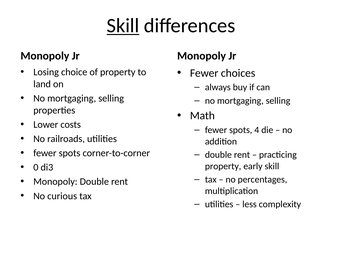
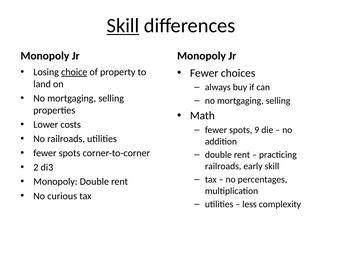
choice underline: none -> present
4: 4 -> 9
0: 0 -> 2
property at (223, 166): property -> railroads
